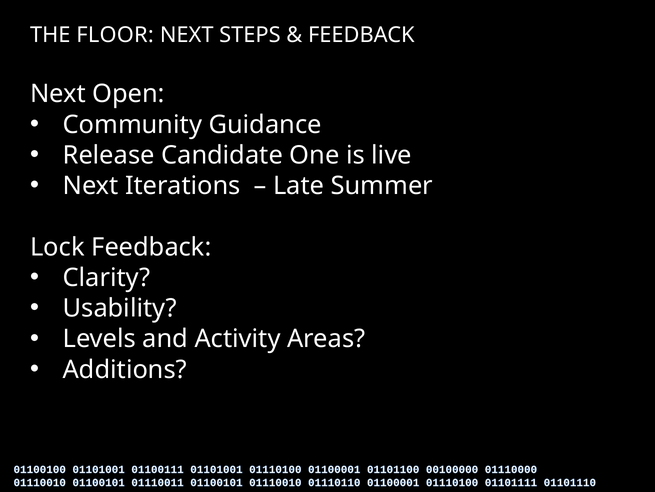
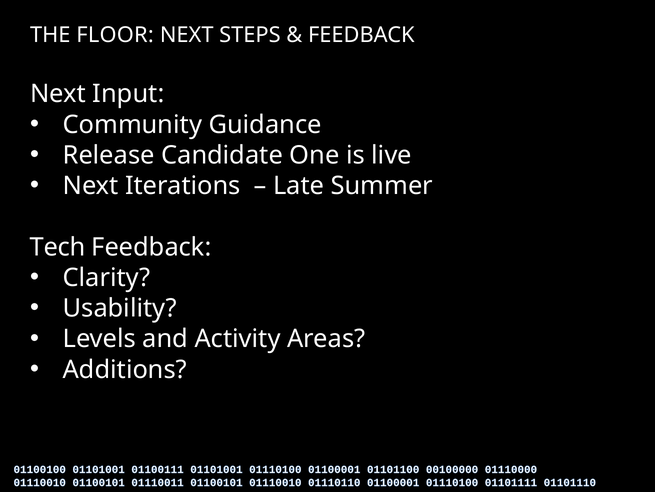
Open: Open -> Input
Lock: Lock -> Tech
